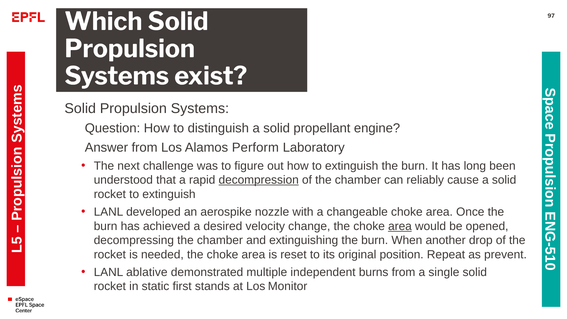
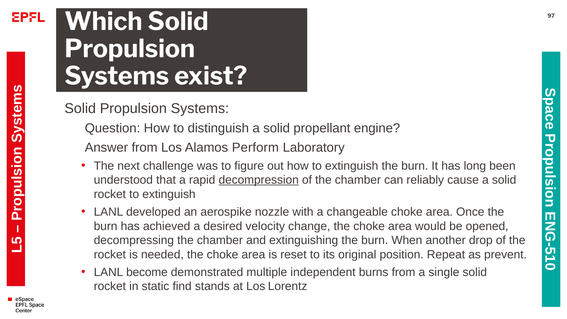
area at (400, 226) underline: present -> none
ablative: ablative -> become
first: first -> find
Monitor: Monitor -> Lorentz
